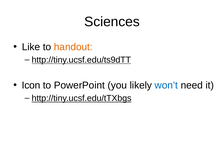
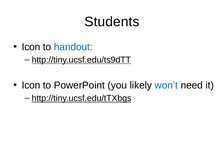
Sciences: Sciences -> Students
Like at (31, 47): Like -> Icon
handout colour: orange -> blue
